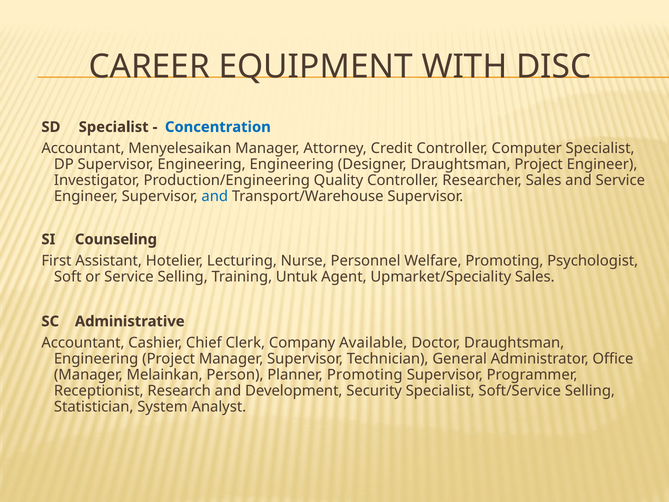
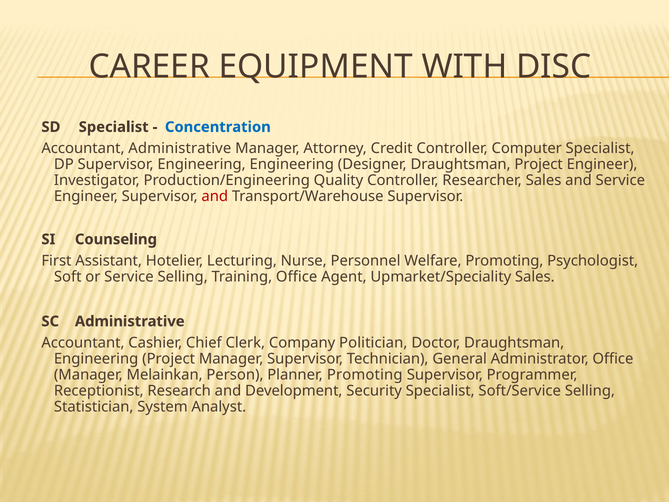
Accountant Menyelesaikan: Menyelesaikan -> Administrative
and at (215, 196) colour: blue -> red
Training Untuk: Untuk -> Office
Available: Available -> Politician
